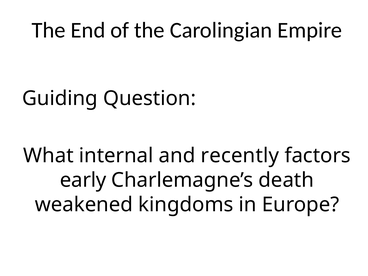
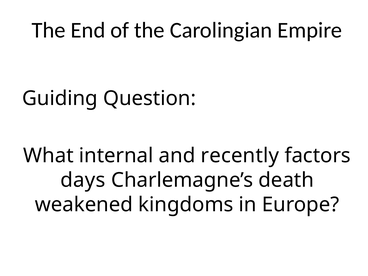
early: early -> days
